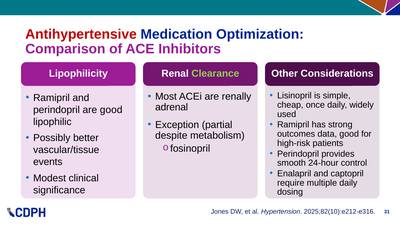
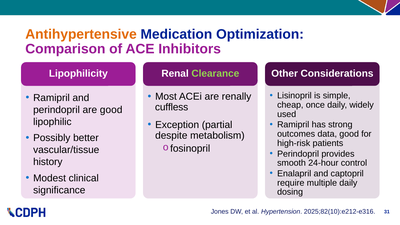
Antihypertensive colour: red -> orange
adrenal: adrenal -> cuffless
events: events -> history
